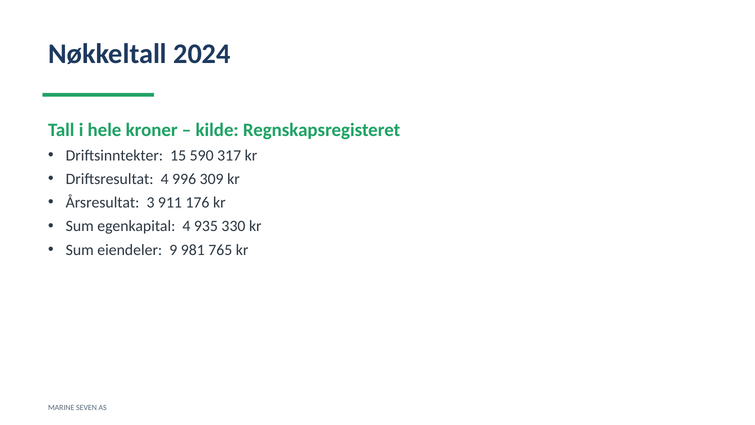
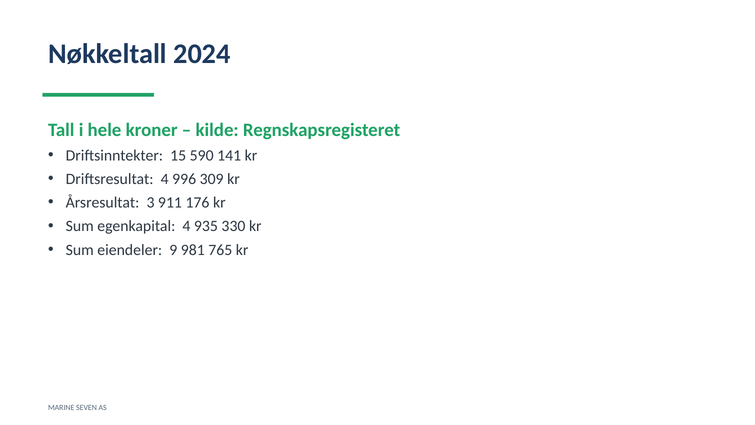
317: 317 -> 141
